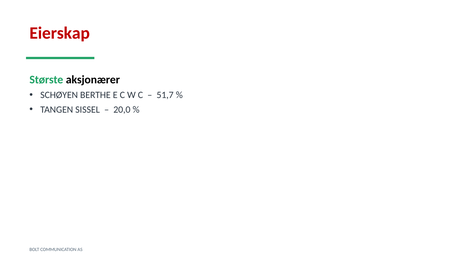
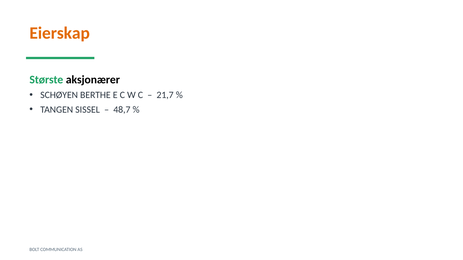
Eierskap colour: red -> orange
51,7: 51,7 -> 21,7
20,0: 20,0 -> 48,7
